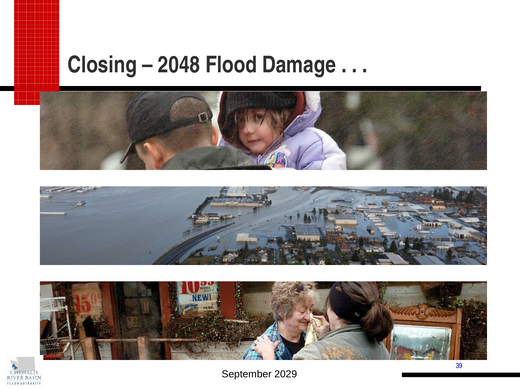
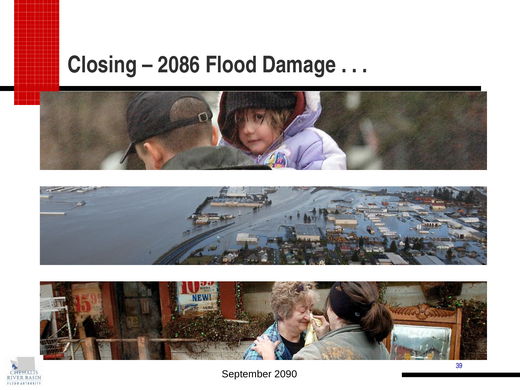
2048: 2048 -> 2086
2029: 2029 -> 2090
